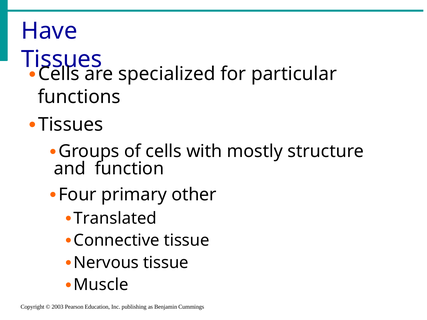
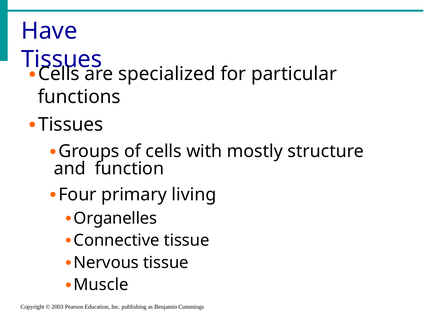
other: other -> living
Translated: Translated -> Organelles
